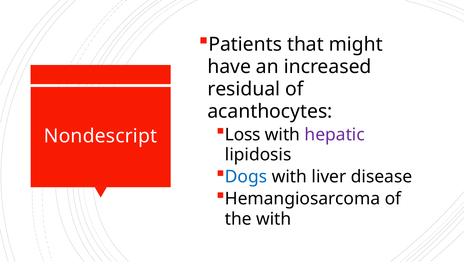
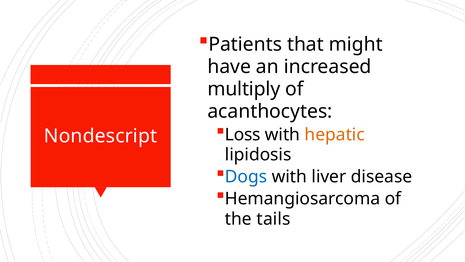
residual: residual -> multiply
hepatic colour: purple -> orange
the with: with -> tails
